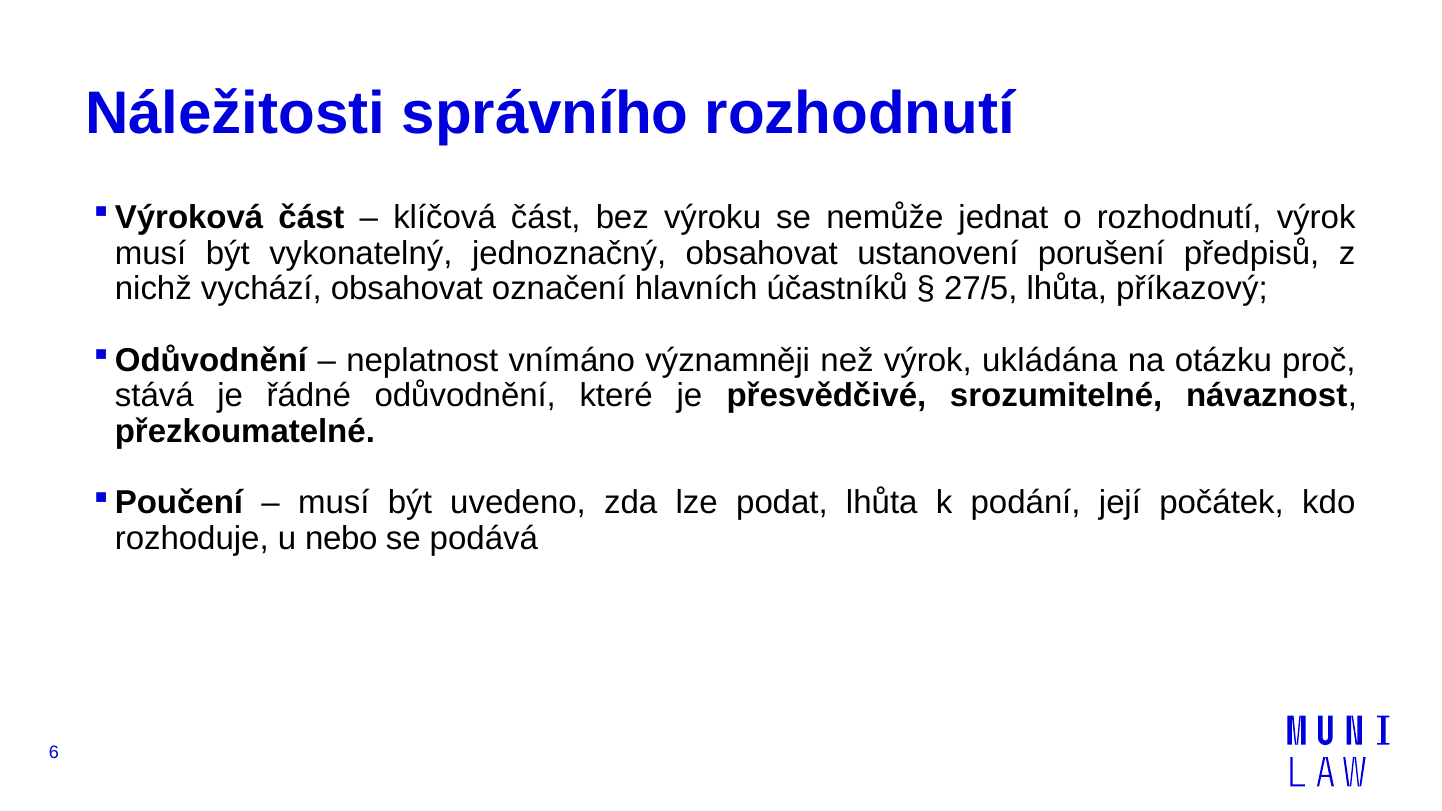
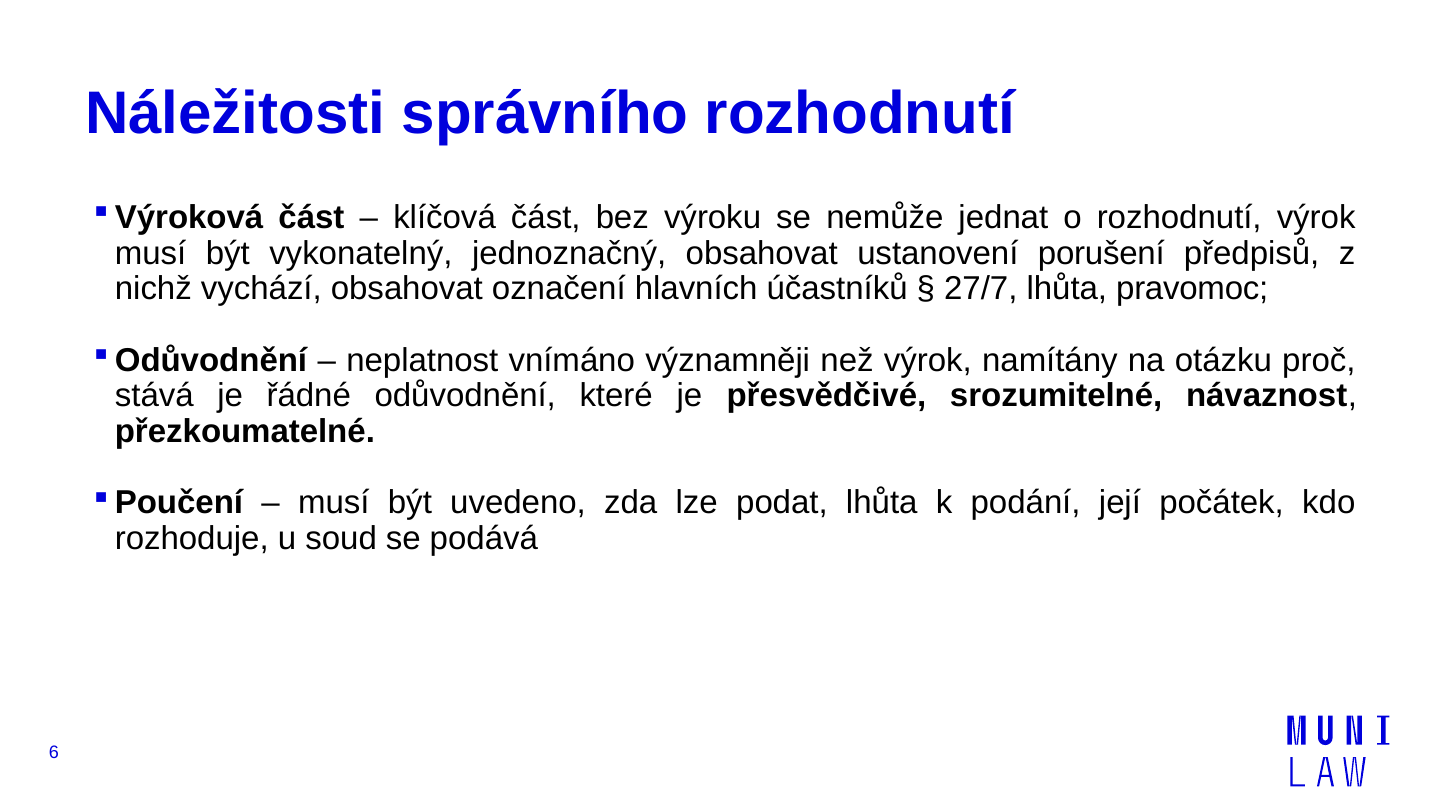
27/5: 27/5 -> 27/7
příkazový: příkazový -> pravomoc
ukládána: ukládána -> namítány
nebo: nebo -> soud
